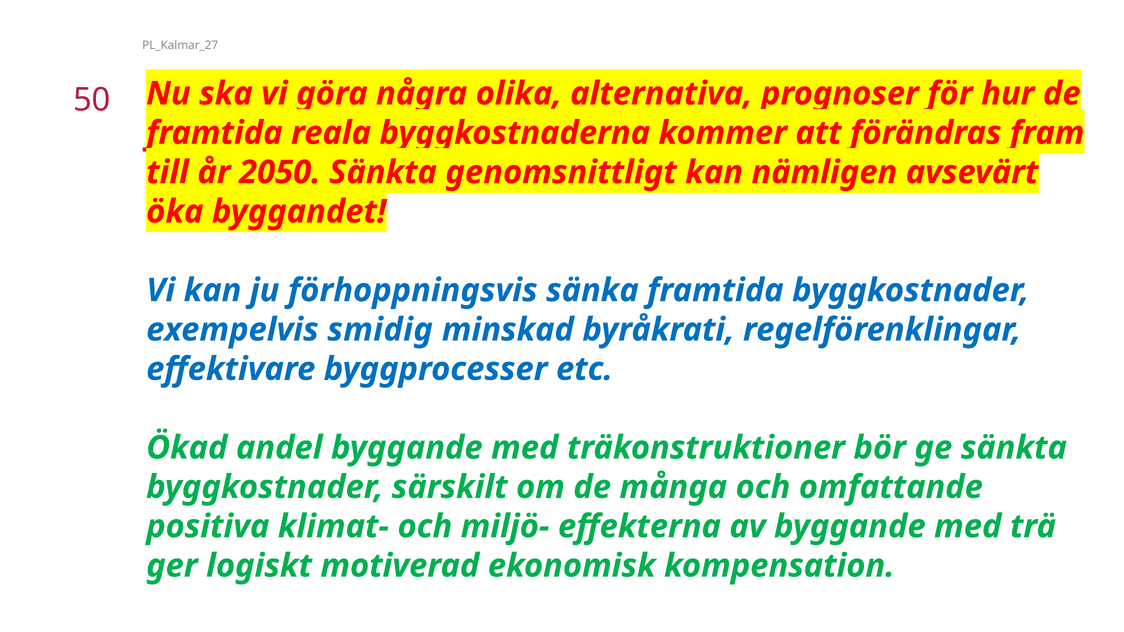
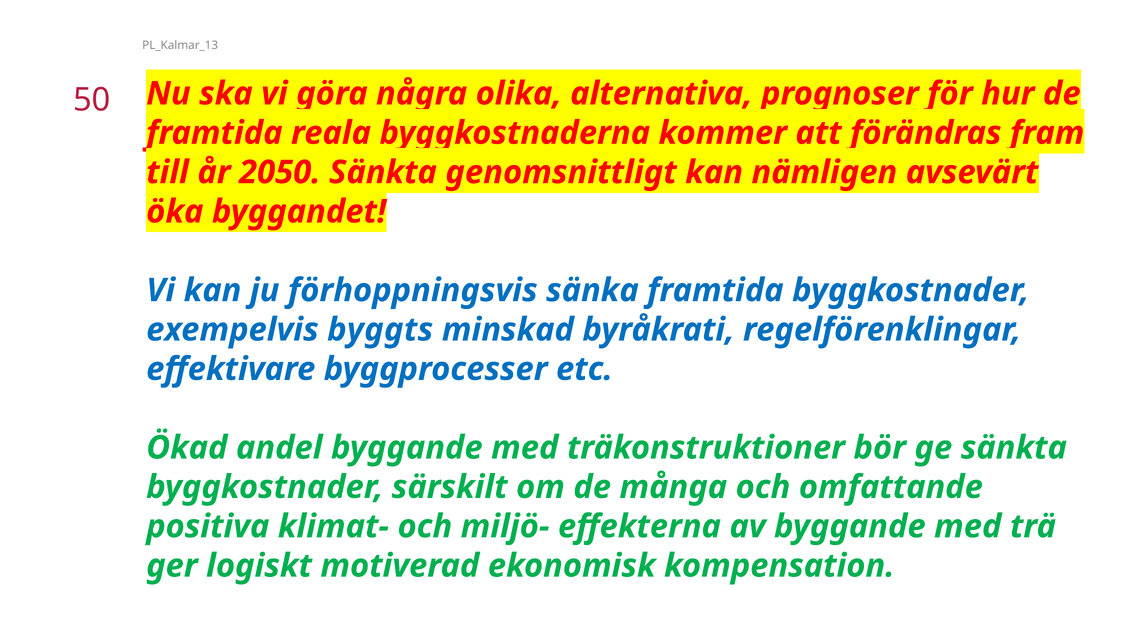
PL_Kalmar_27: PL_Kalmar_27 -> PL_Kalmar_13
smidig: smidig -> byggts
